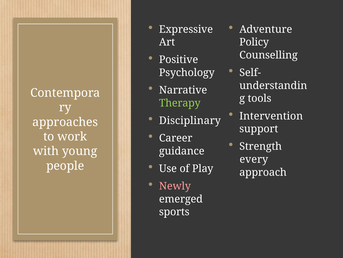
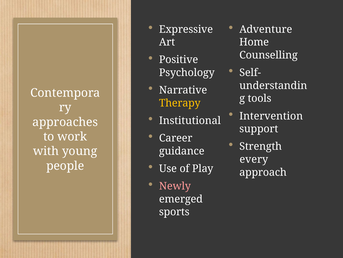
Policy: Policy -> Home
Therapy colour: light green -> yellow
Disciplinary: Disciplinary -> Institutional
